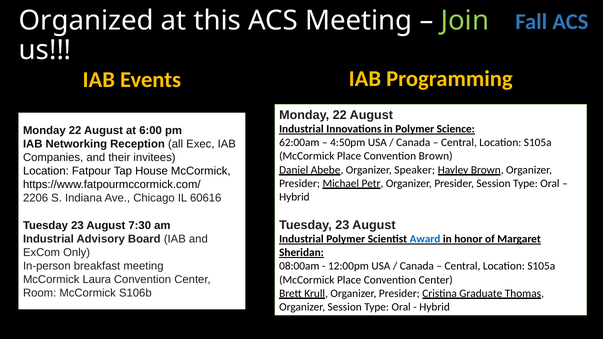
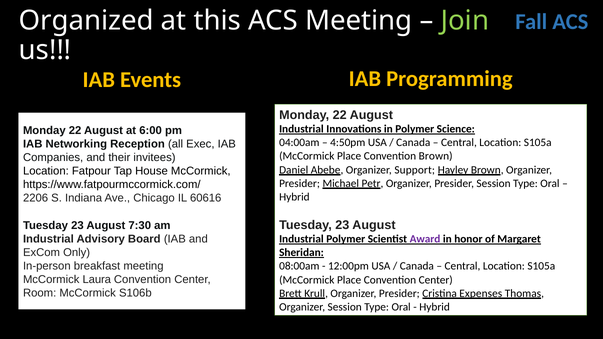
62:00am: 62:00am -> 04:00am
Speaker: Speaker -> Support
Award colour: blue -> purple
Graduate: Graduate -> Expenses
